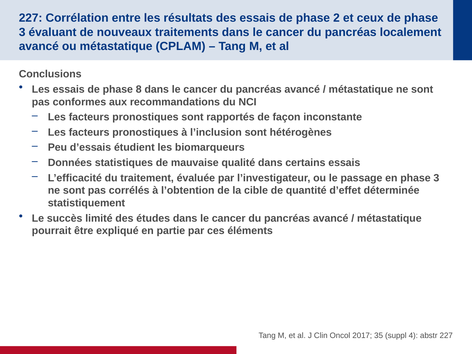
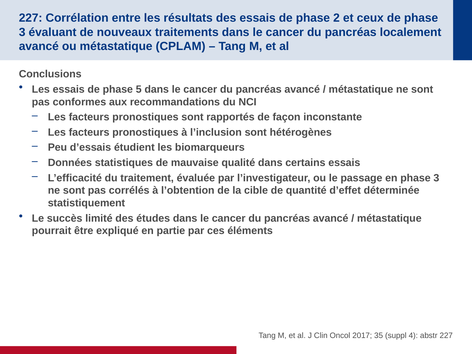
8: 8 -> 5
